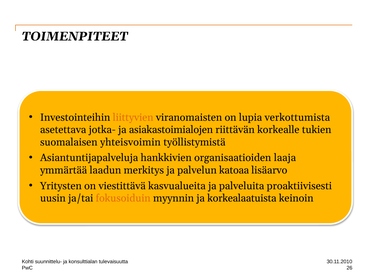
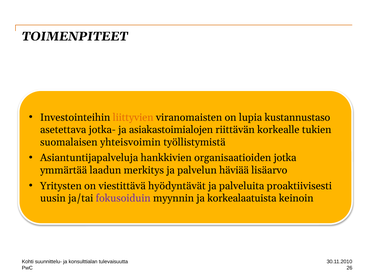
verkottumista: verkottumista -> kustannustaso
laaja: laaja -> jotka
katoaa: katoaa -> häviää
kasvualueita: kasvualueita -> hyödyntävät
fokusoiduin colour: orange -> purple
